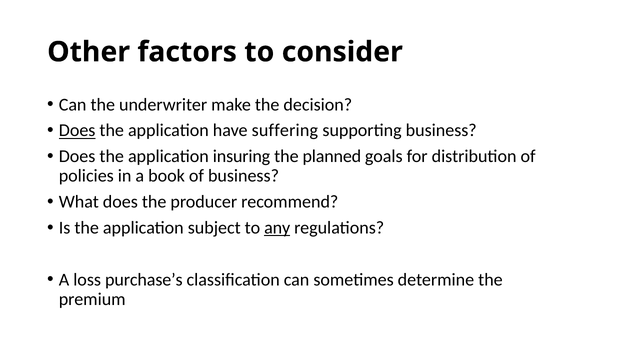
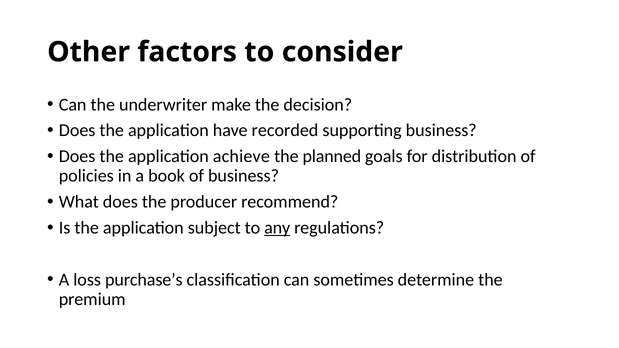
Does at (77, 131) underline: present -> none
suffering: suffering -> recorded
insuring: insuring -> achieve
